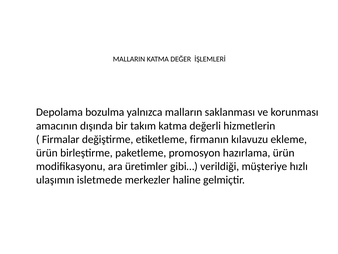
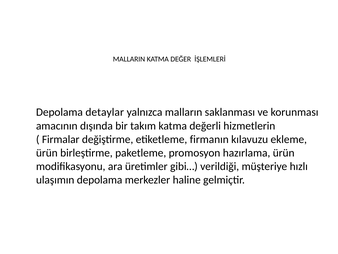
bozulma: bozulma -> detaylar
ulaşımın isletmede: isletmede -> depolama
